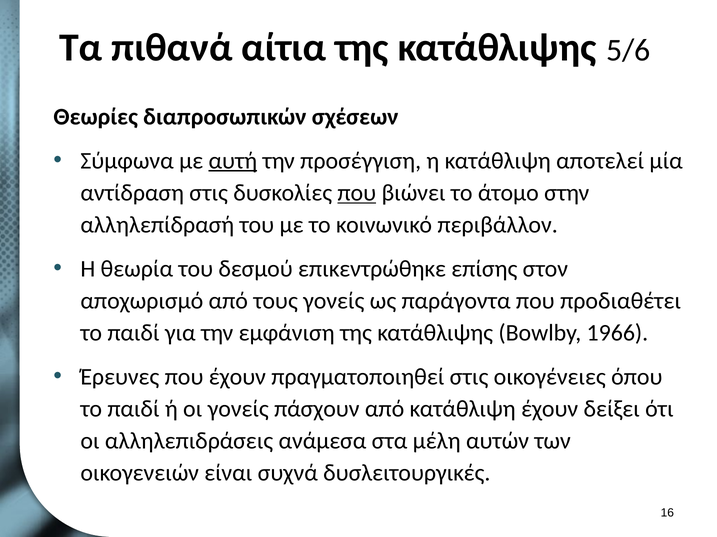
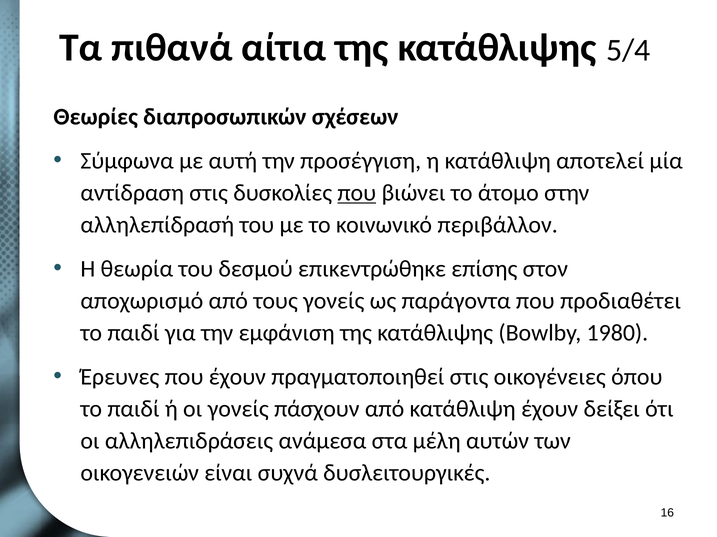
5/6: 5/6 -> 5/4
αυτή underline: present -> none
1966: 1966 -> 1980
